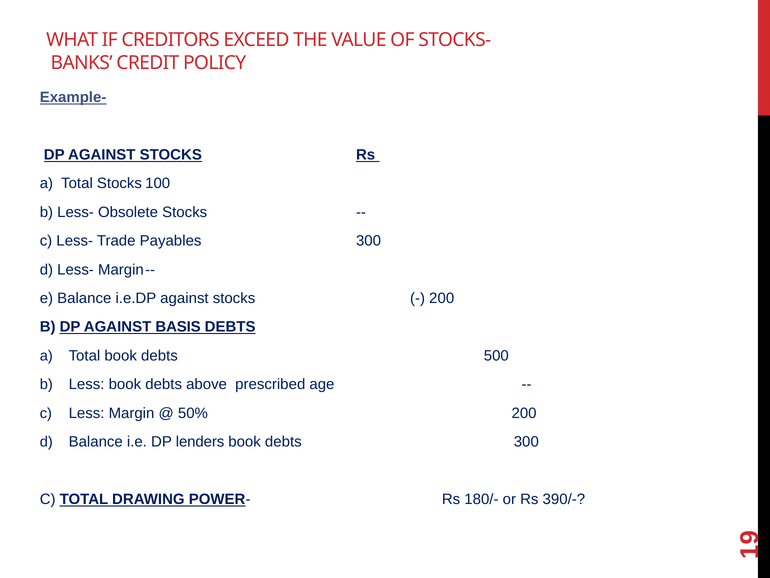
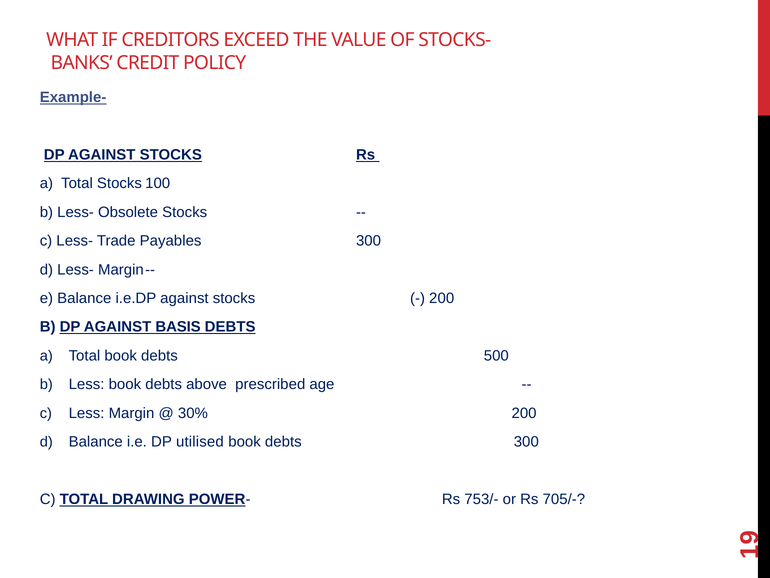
50%: 50% -> 30%
lenders: lenders -> utilised
180/-: 180/- -> 753/-
390/-: 390/- -> 705/-
